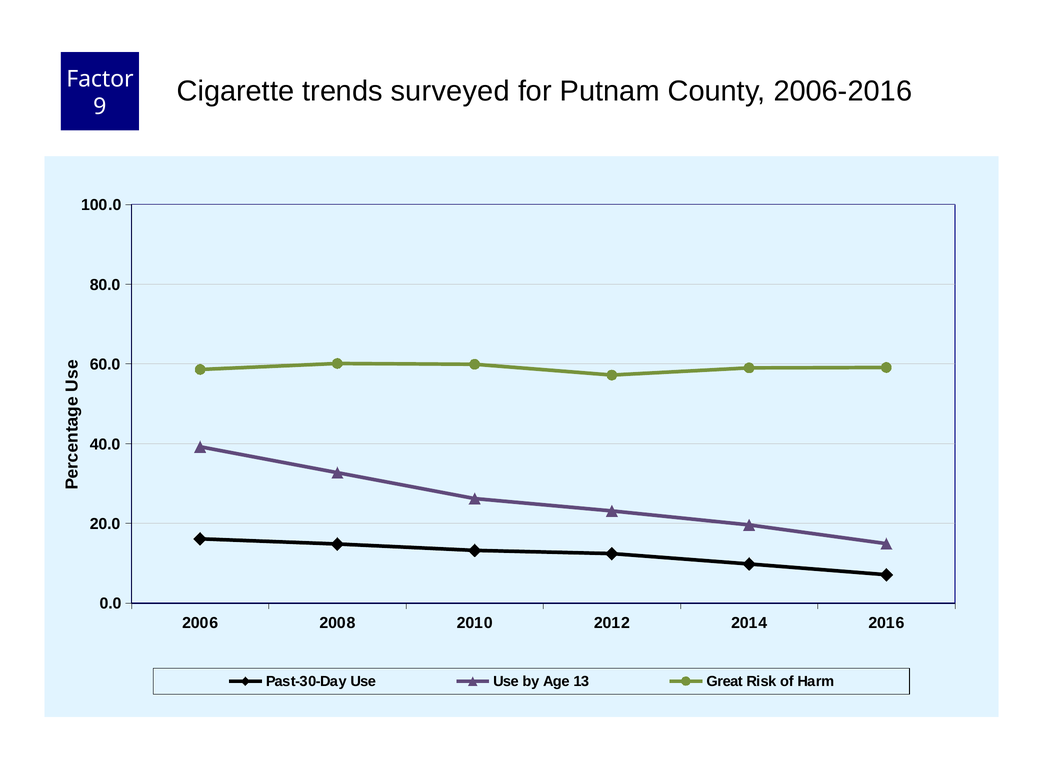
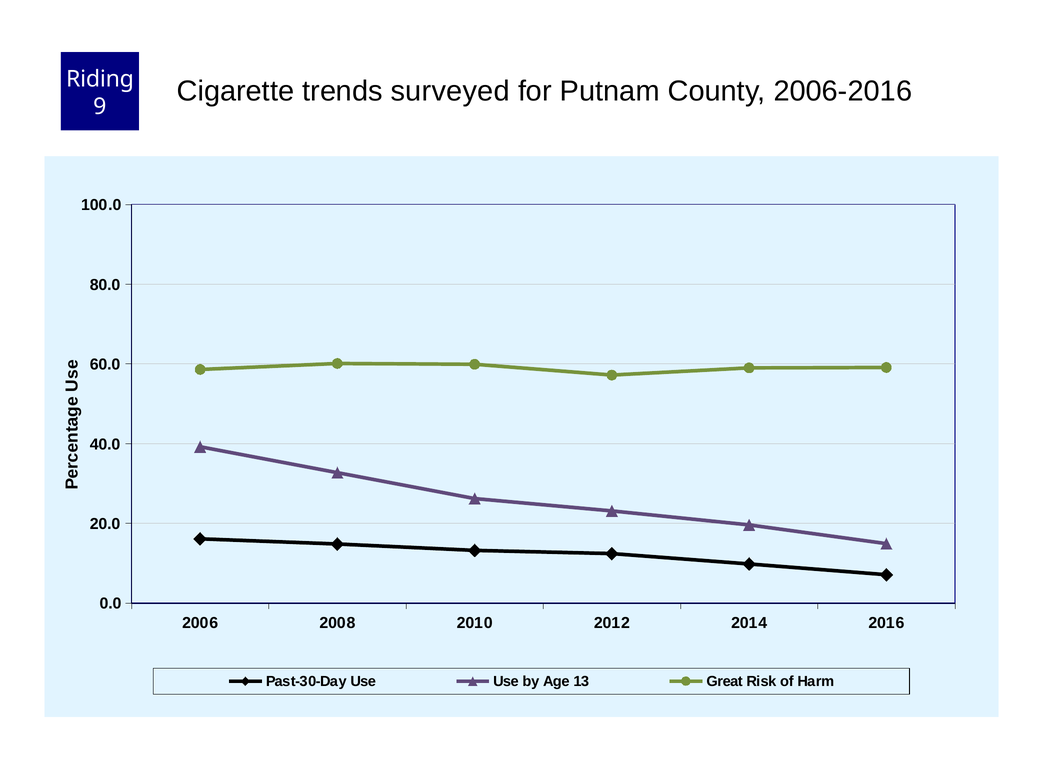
Factor: Factor -> Riding
